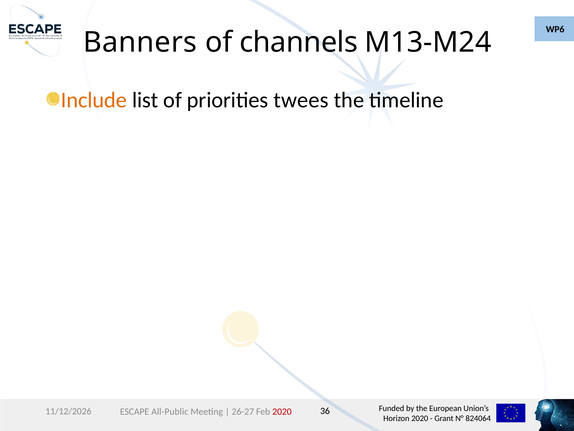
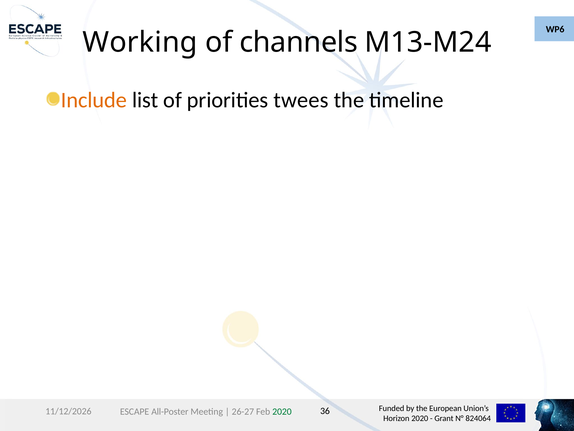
Banners: Banners -> Working
All-Public: All-Public -> All-Poster
2020 at (282, 411) colour: red -> green
